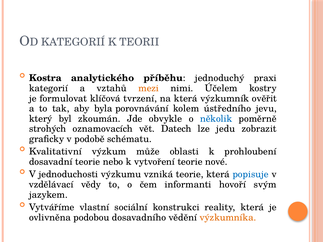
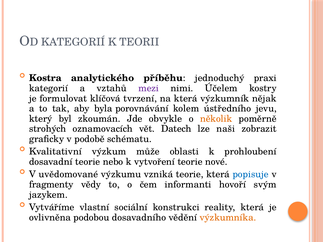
mezi colour: orange -> purple
ověřit: ověřit -> nějak
několik colour: blue -> orange
jedu: jedu -> naši
jednoduchosti: jednoduchosti -> uvědomované
vzdělávací: vzdělávací -> fragmenty
